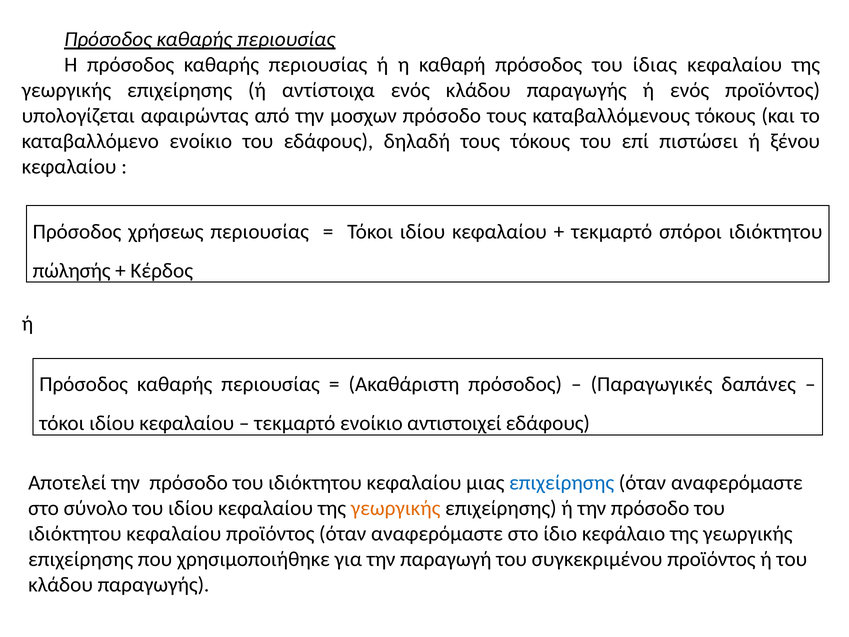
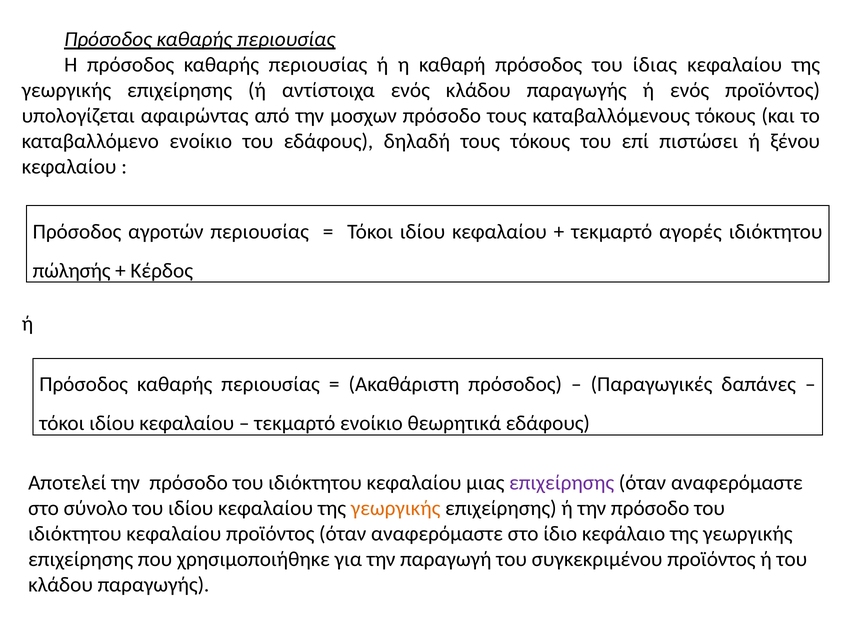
χρήσεως: χρήσεως -> αγροτών
σπόροι: σπόροι -> αγορές
αντιστοιχεί: αντιστοιχεί -> θεωρητικά
επιχείρησης at (562, 483) colour: blue -> purple
